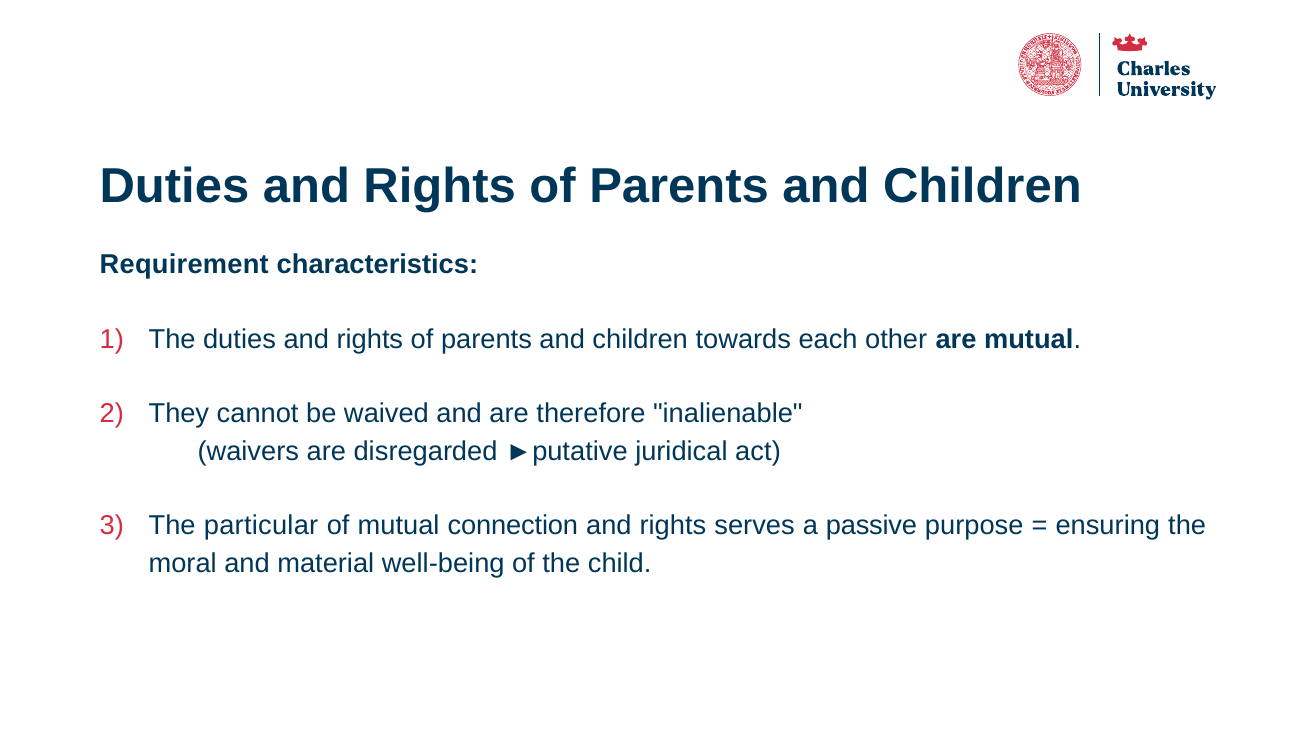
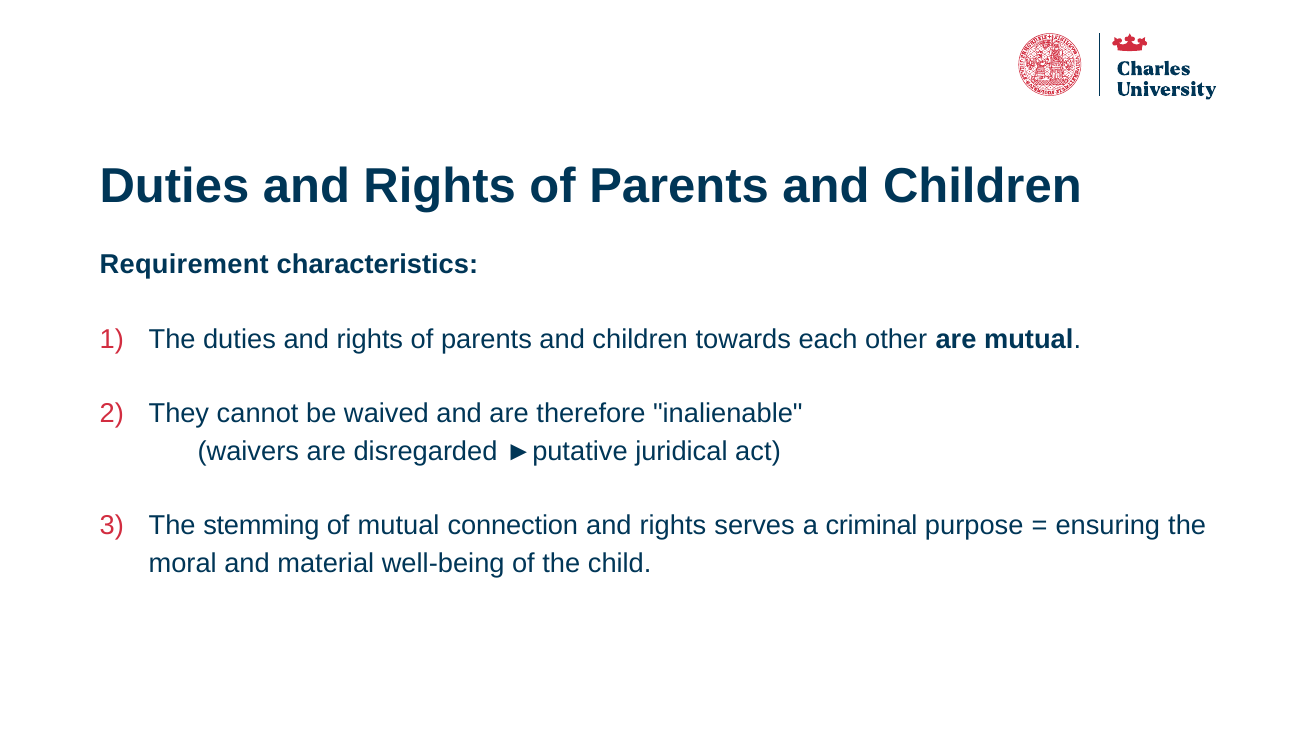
particular: particular -> stemming
passive: passive -> criminal
